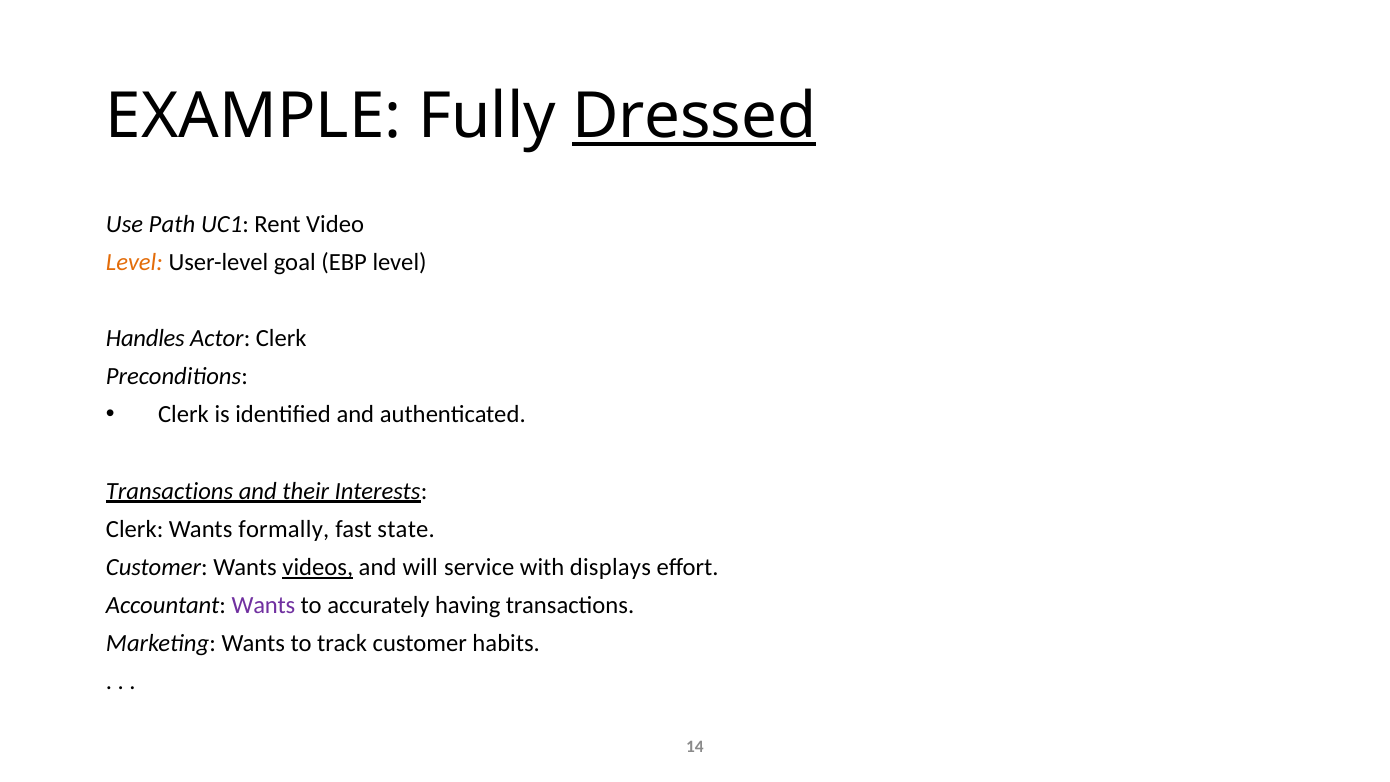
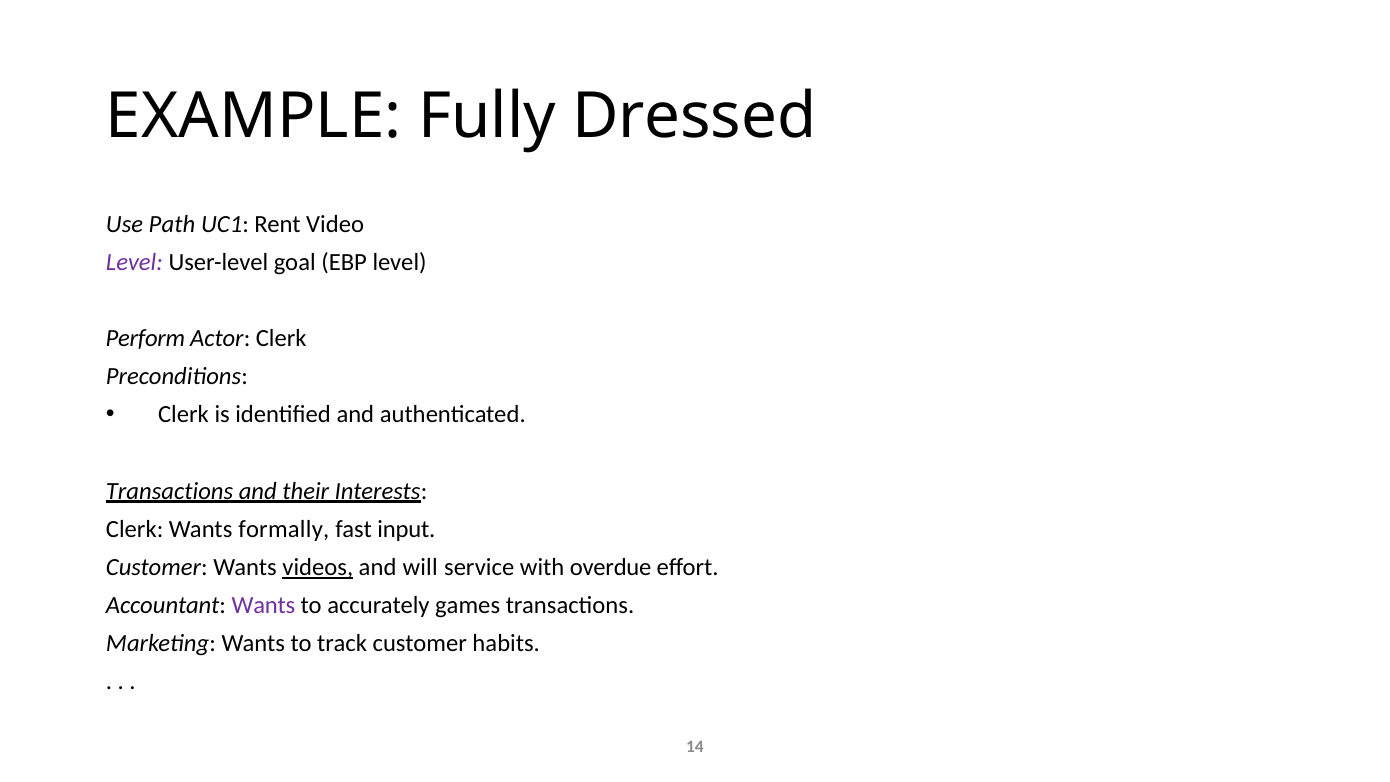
Dressed underline: present -> none
Level at (134, 262) colour: orange -> purple
Handles: Handles -> Perform
state: state -> input
displays: displays -> overdue
having: having -> games
